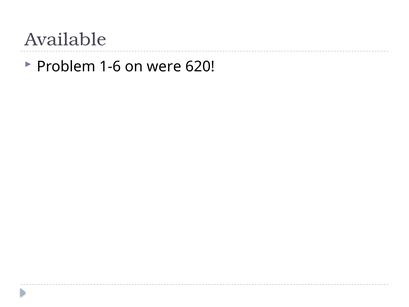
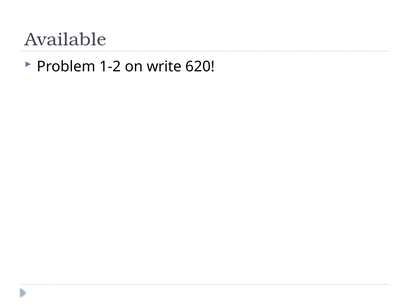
1-6: 1-6 -> 1-2
were: were -> write
